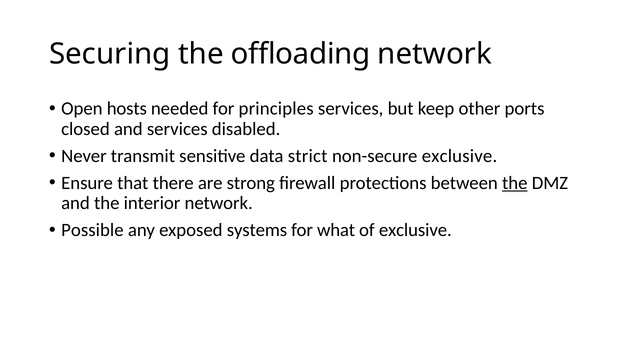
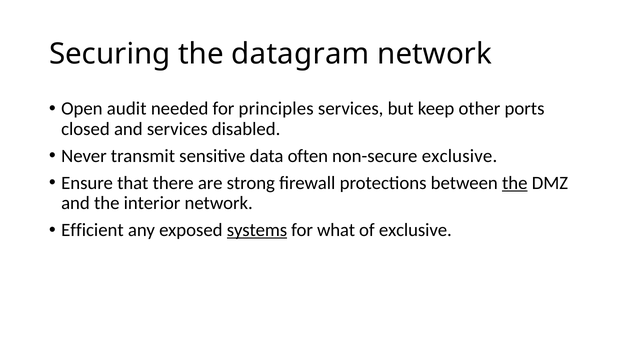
offloading: offloading -> datagram
hosts: hosts -> audit
strict: strict -> often
Possible: Possible -> Efficient
systems underline: none -> present
